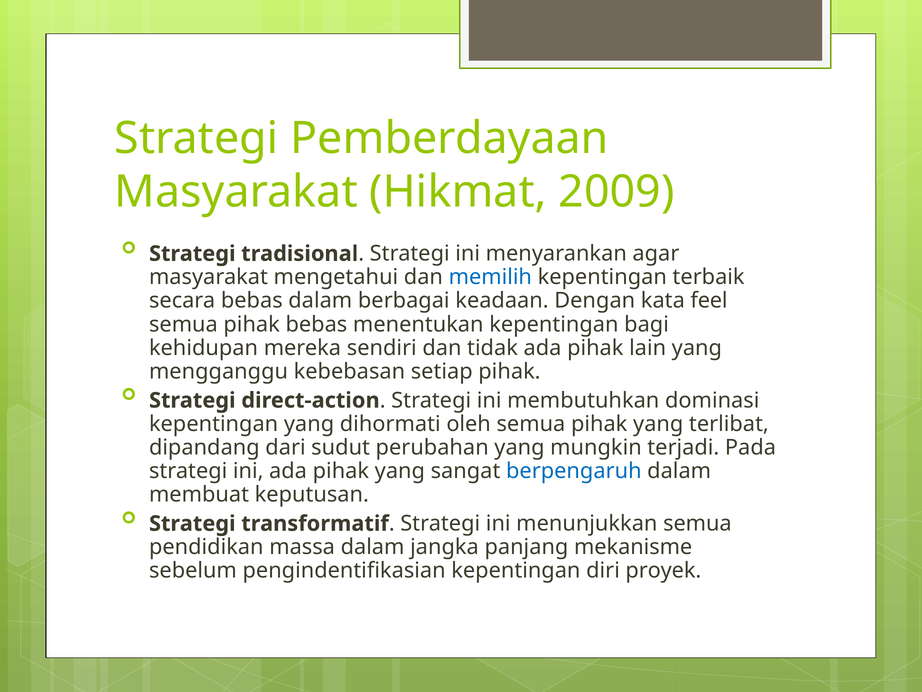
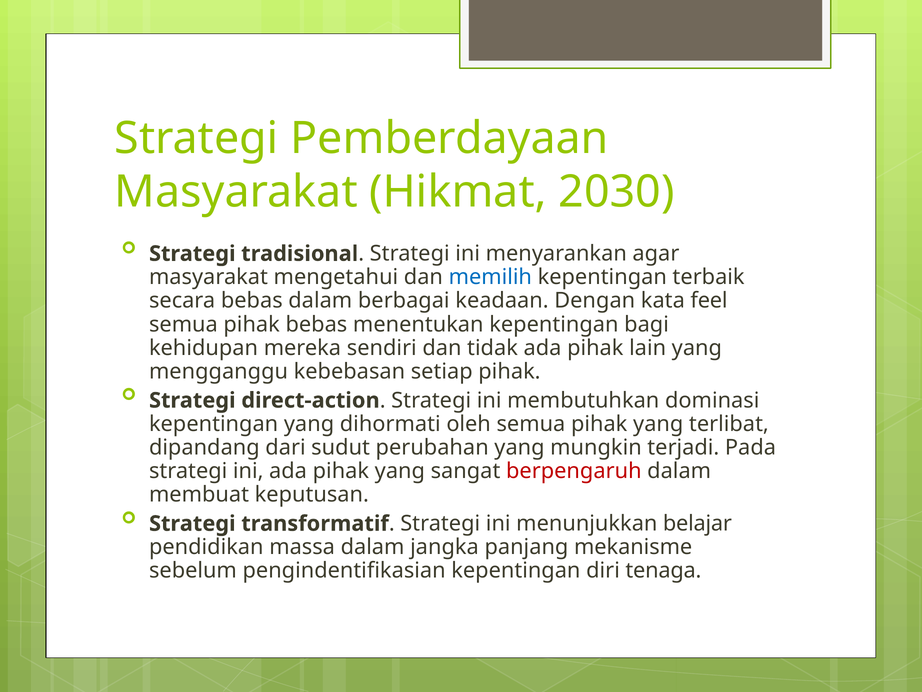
2009: 2009 -> 2030
berpengaruh colour: blue -> red
menunjukkan semua: semua -> belajar
proyek: proyek -> tenaga
